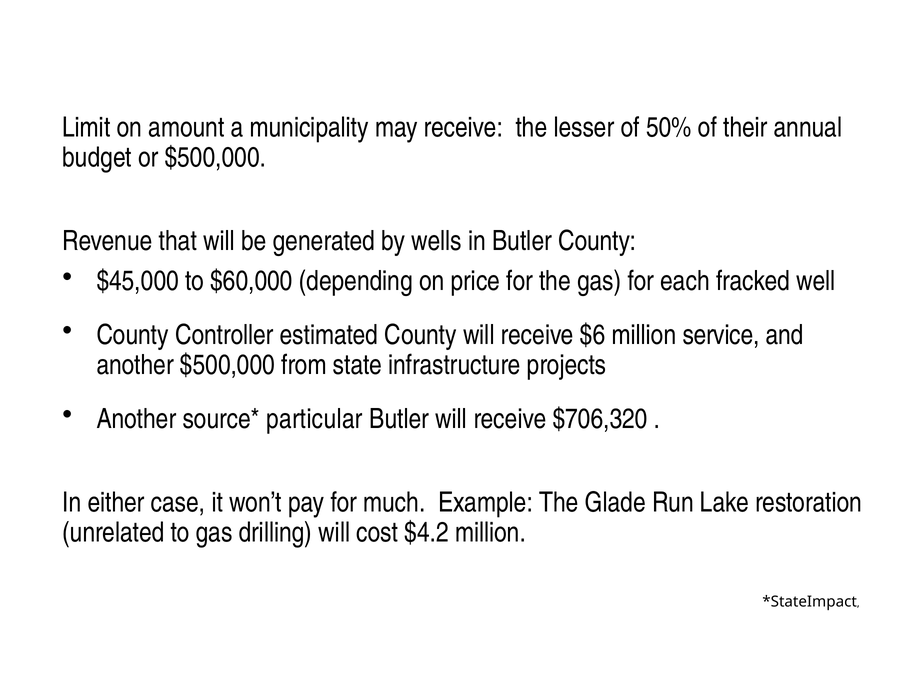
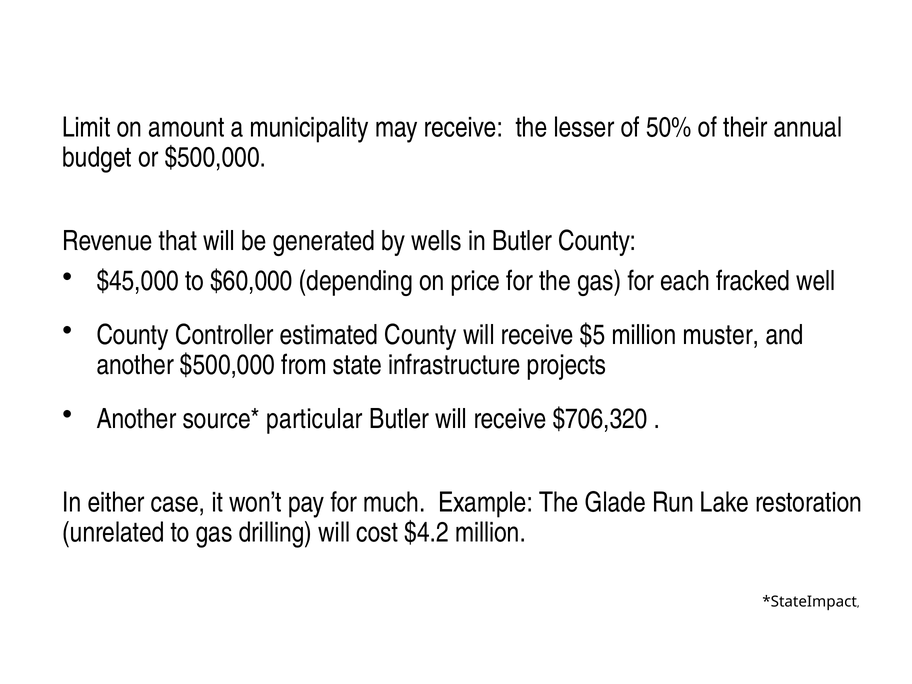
$6: $6 -> $5
service: service -> muster
